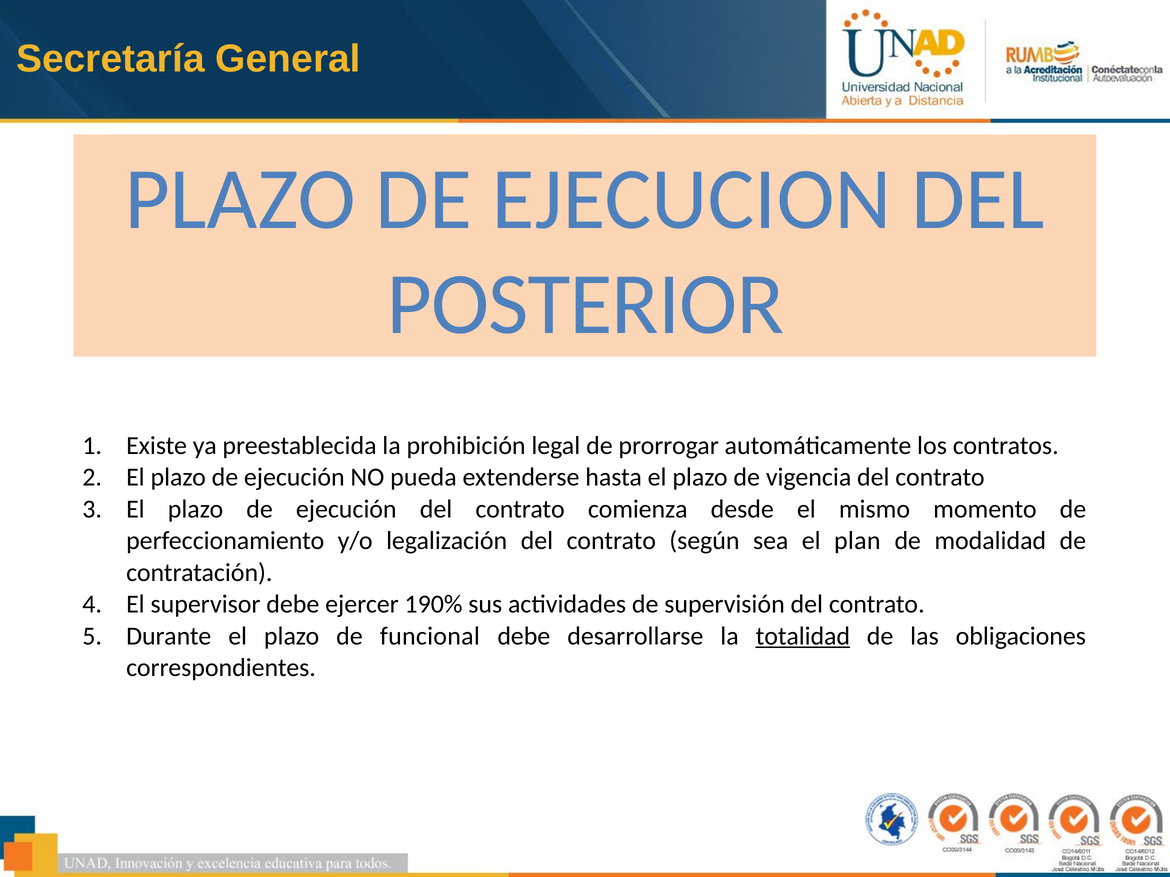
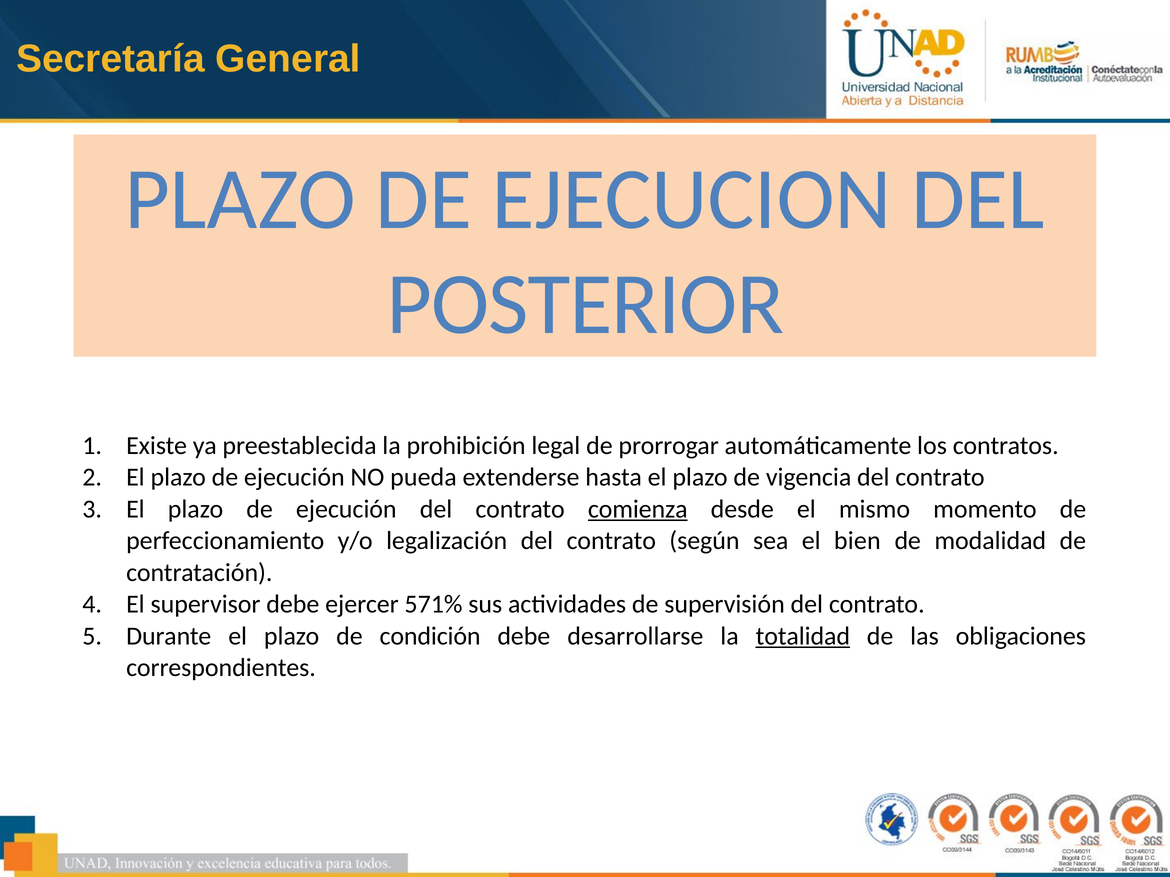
comienza underline: none -> present
plan: plan -> bien
190%: 190% -> 571%
funcional: funcional -> condición
